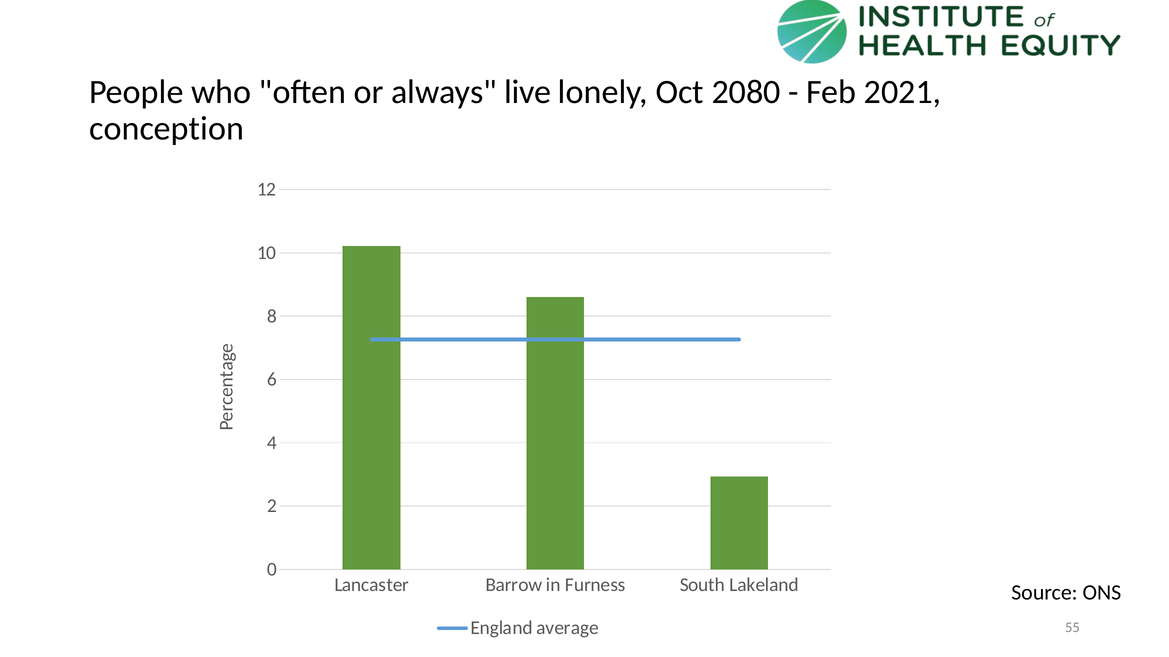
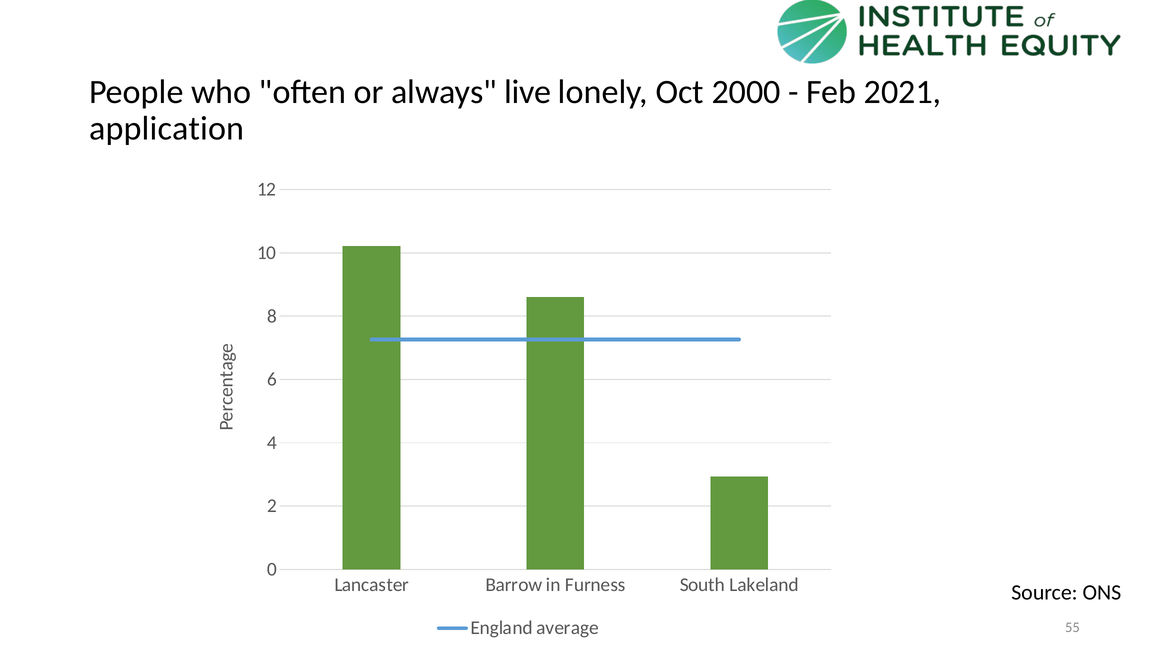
2080: 2080 -> 2000
conception: conception -> application
